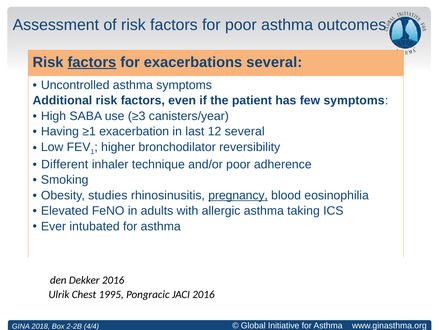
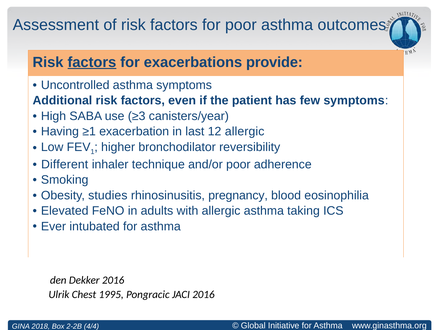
exacerbations several: several -> provide
12 several: several -> allergic
pregnancy underline: present -> none
